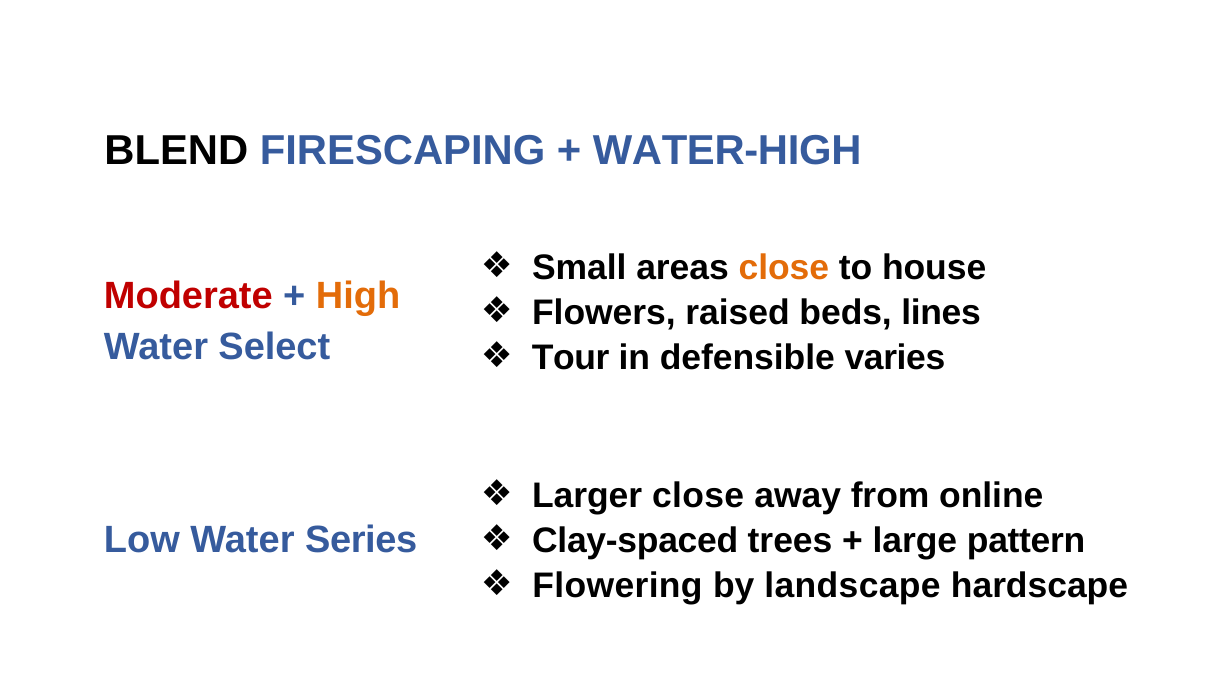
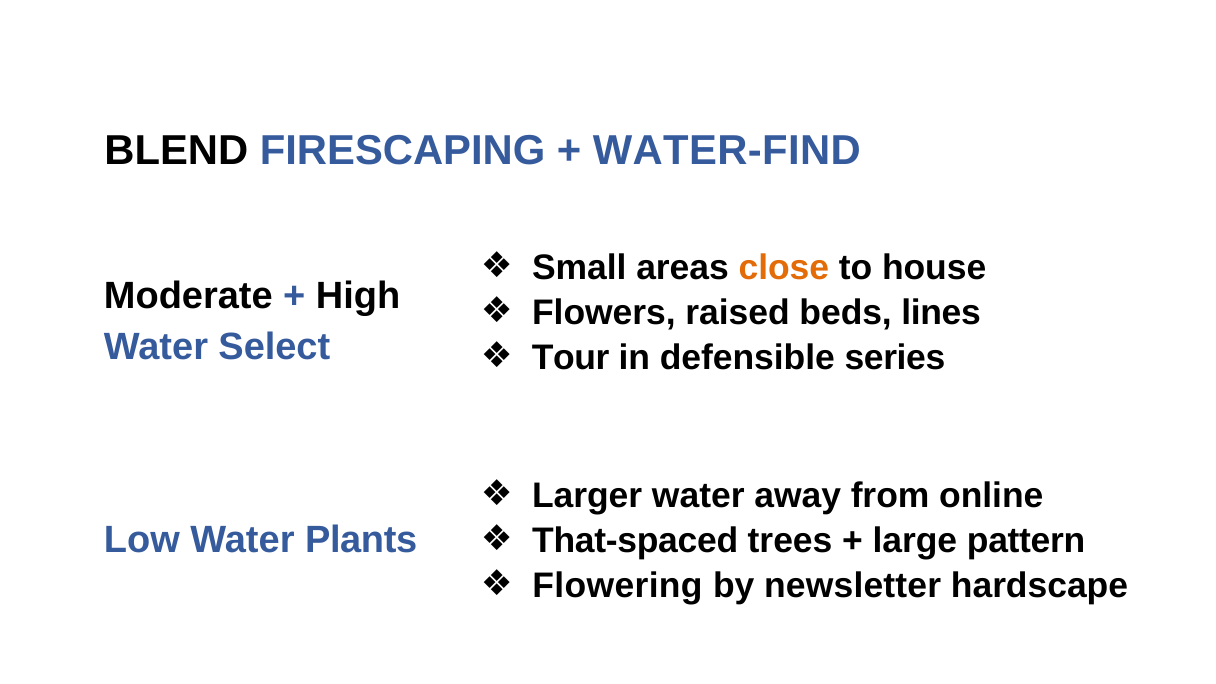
WATER-HIGH: WATER-HIGH -> WATER-FIND
Moderate colour: red -> black
High colour: orange -> black
varies: varies -> series
Larger close: close -> water
Series: Series -> Plants
Clay-spaced: Clay-spaced -> That-spaced
landscape: landscape -> newsletter
